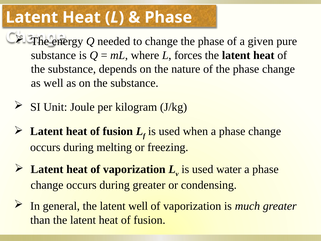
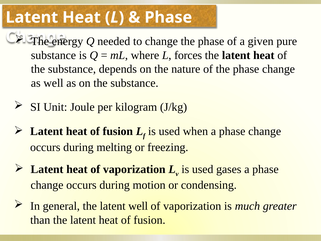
water: water -> gases
during greater: greater -> motion
